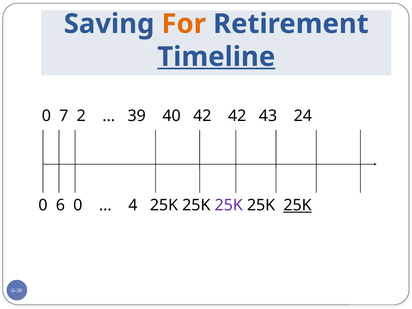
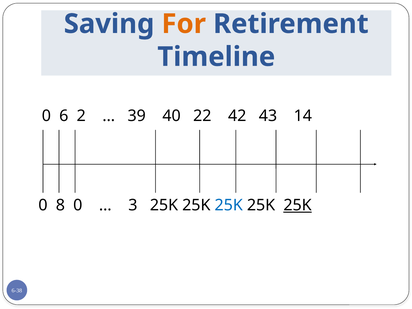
Timeline underline: present -> none
7: 7 -> 6
40 42: 42 -> 22
24: 24 -> 14
6: 6 -> 8
4: 4 -> 3
25K at (229, 205) colour: purple -> blue
